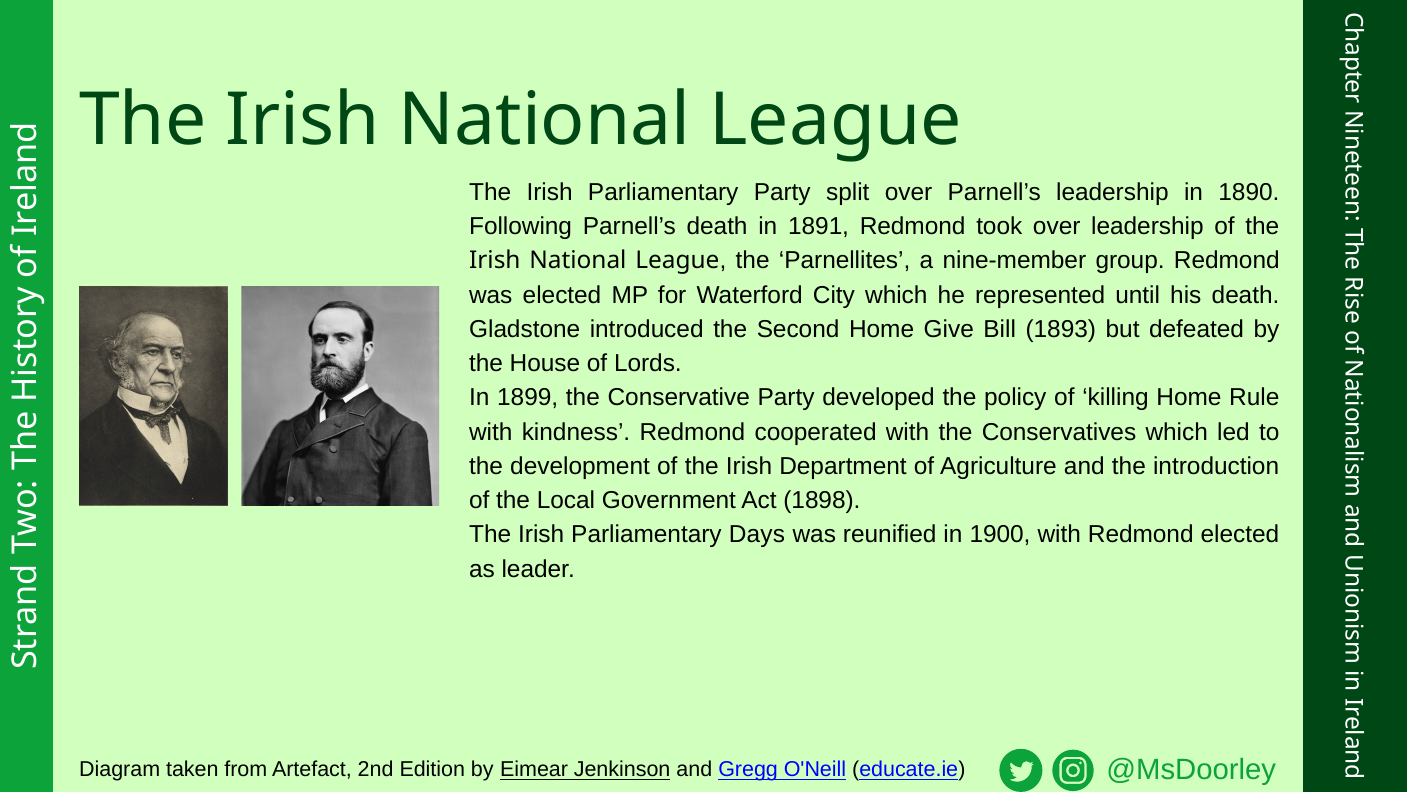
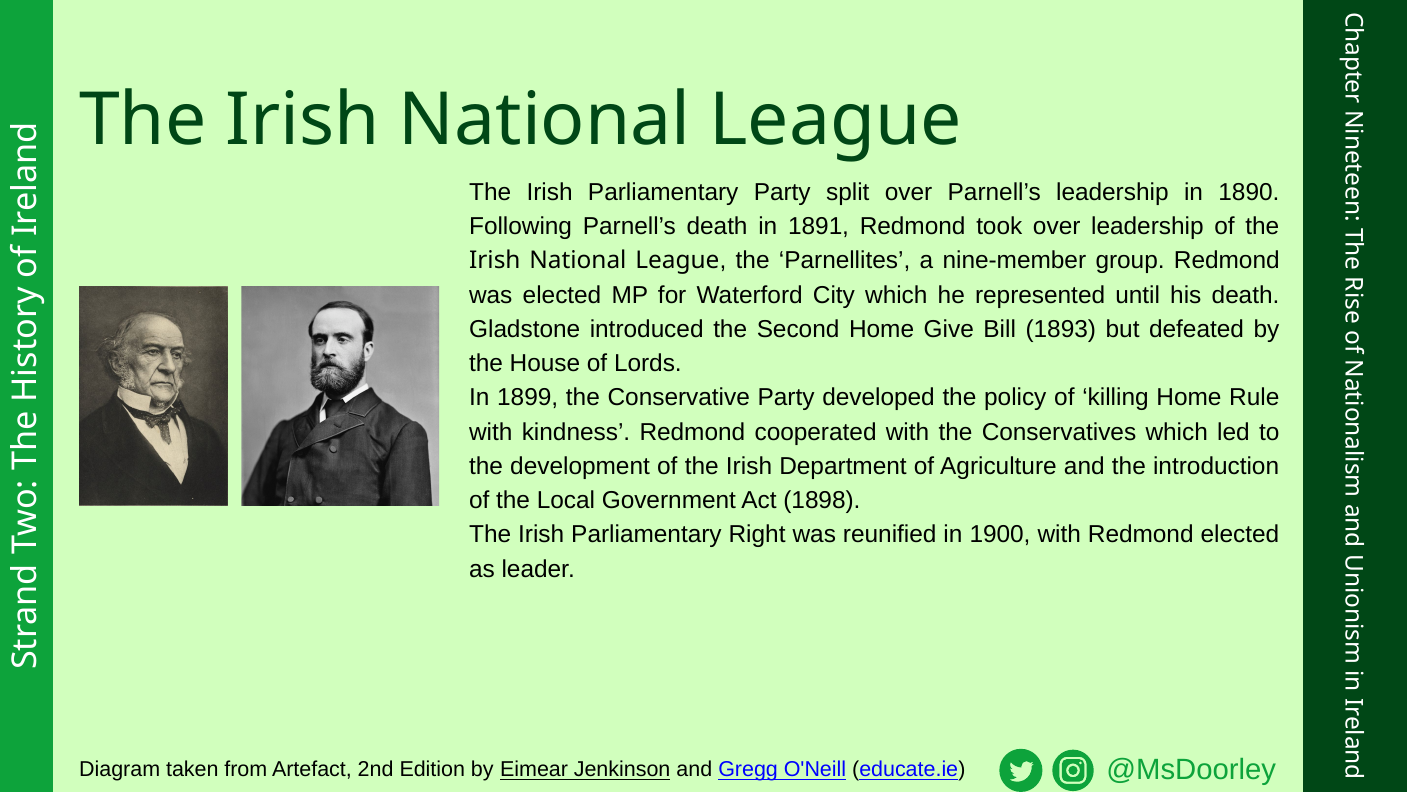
Days: Days -> Right
